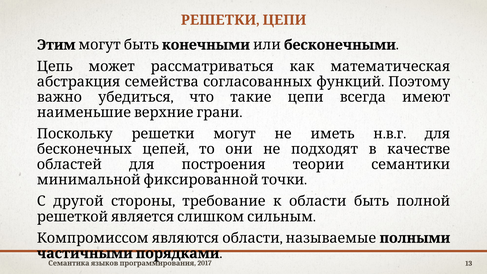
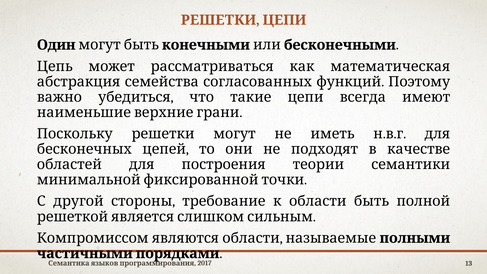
Этим: Этим -> Один
